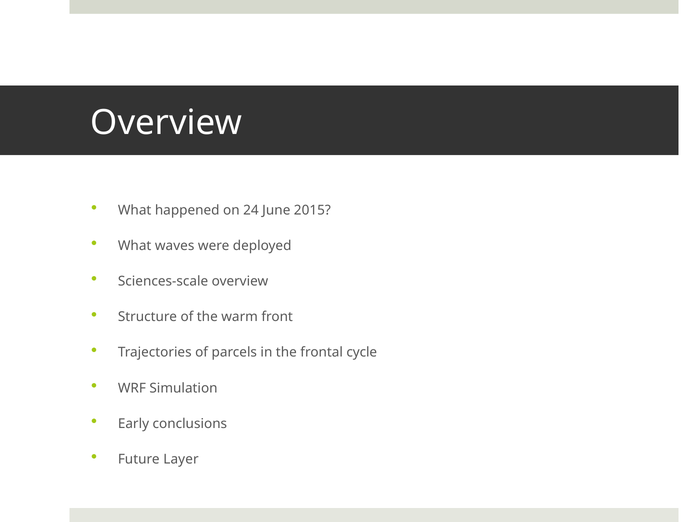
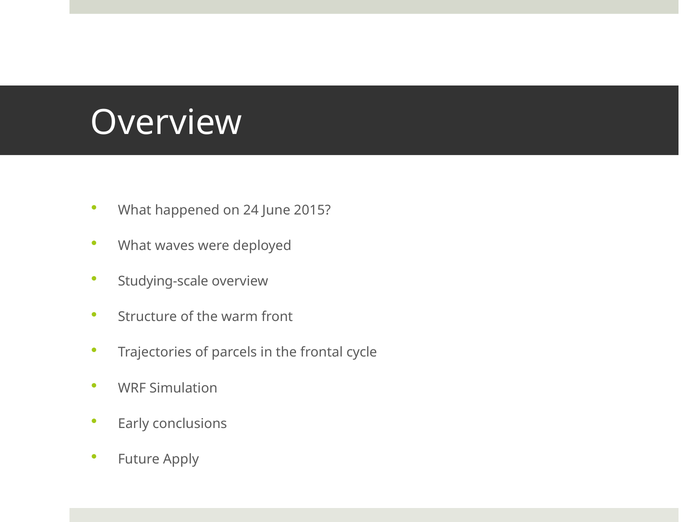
Sciences-scale: Sciences-scale -> Studying-scale
Layer: Layer -> Apply
